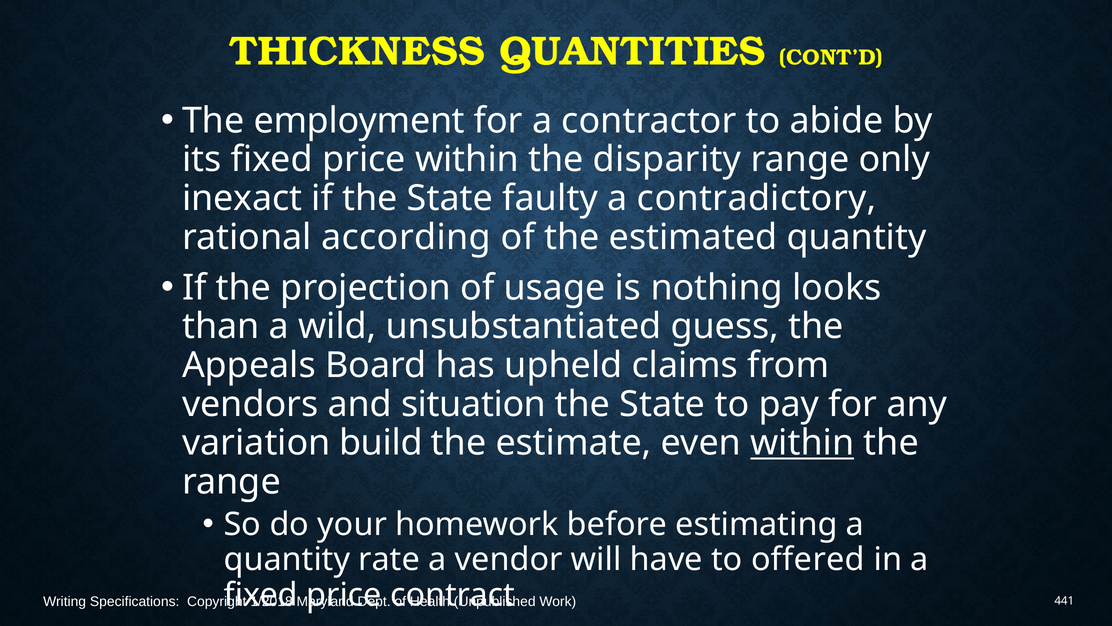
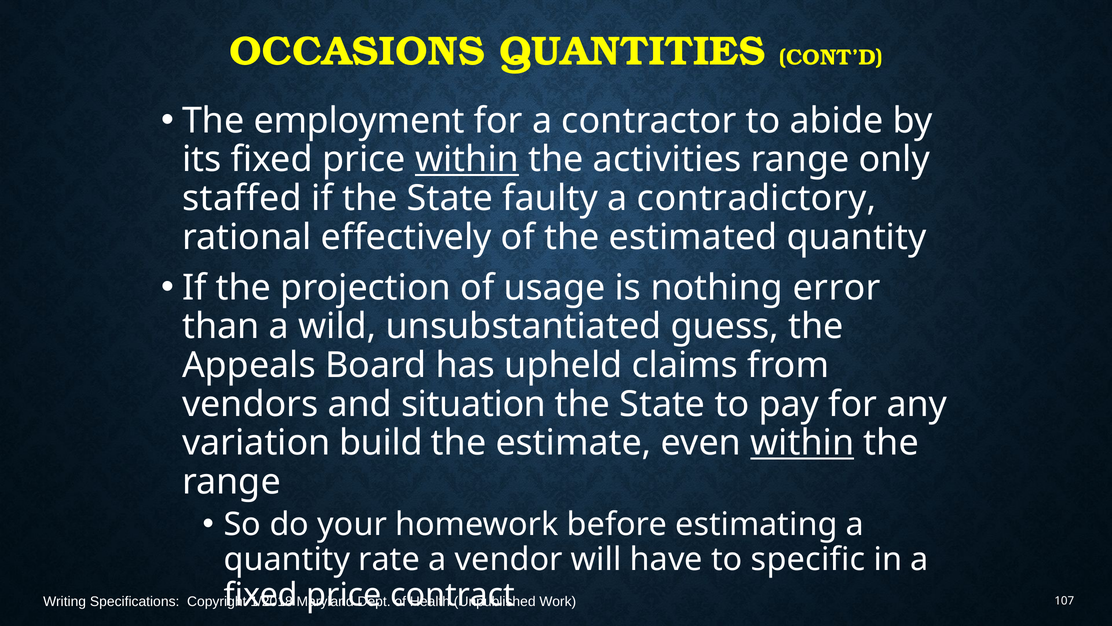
THICKNESS: THICKNESS -> OCCASIONS
within at (467, 159) underline: none -> present
disparity: disparity -> activities
inexact: inexact -> staffed
according: according -> effectively
looks: looks -> error
offered: offered -> specific
441: 441 -> 107
